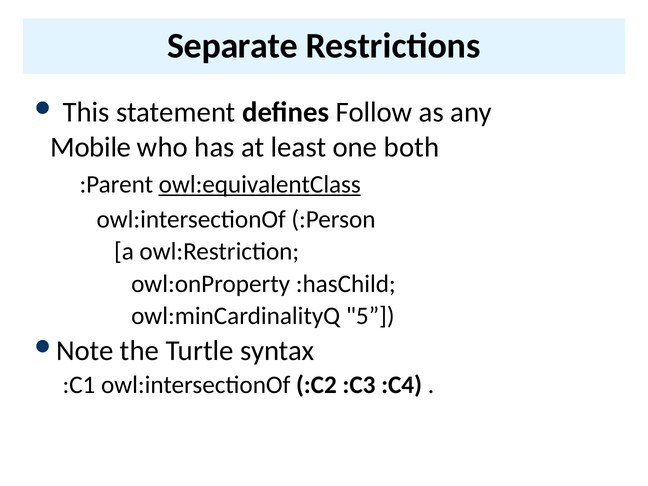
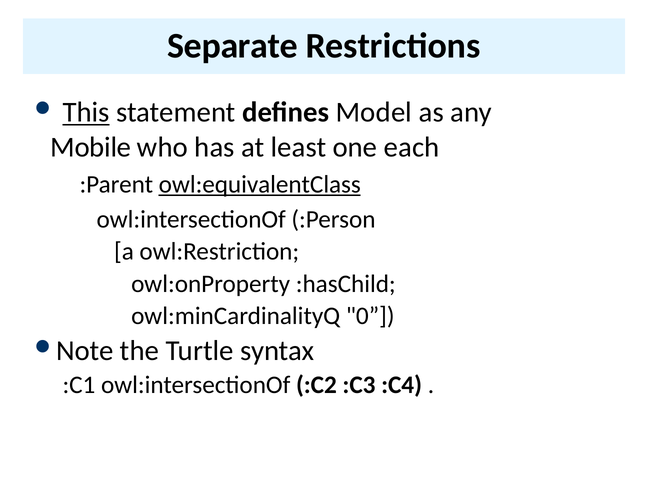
This underline: none -> present
Follow: Follow -> Model
both: both -> each
5: 5 -> 0
